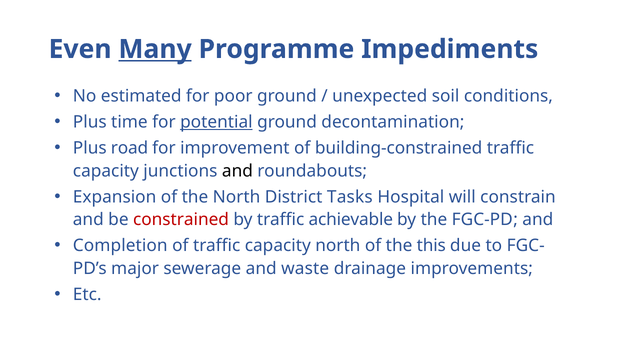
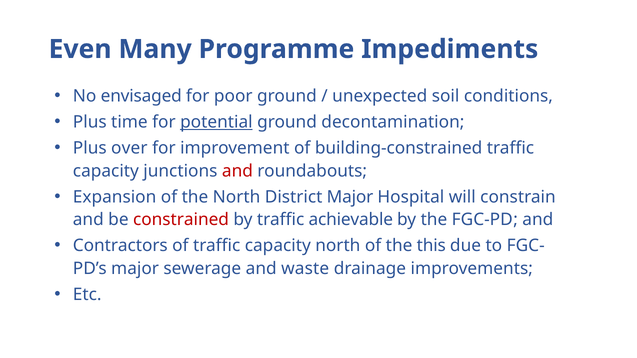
Many underline: present -> none
estimated: estimated -> envisaged
road: road -> over
and at (237, 171) colour: black -> red
District Tasks: Tasks -> Major
Completion: Completion -> Contractors
